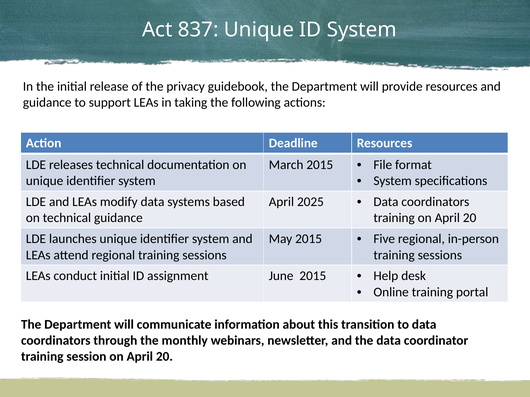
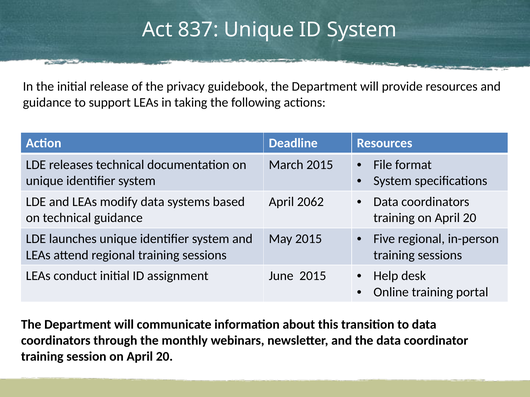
2025: 2025 -> 2062
